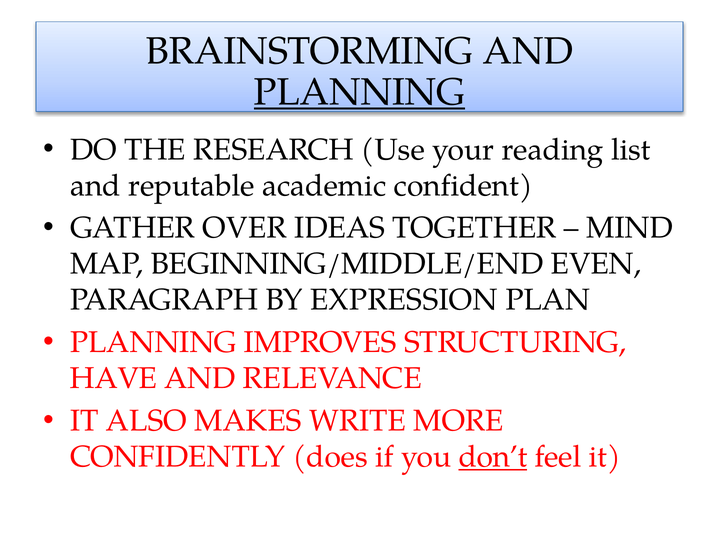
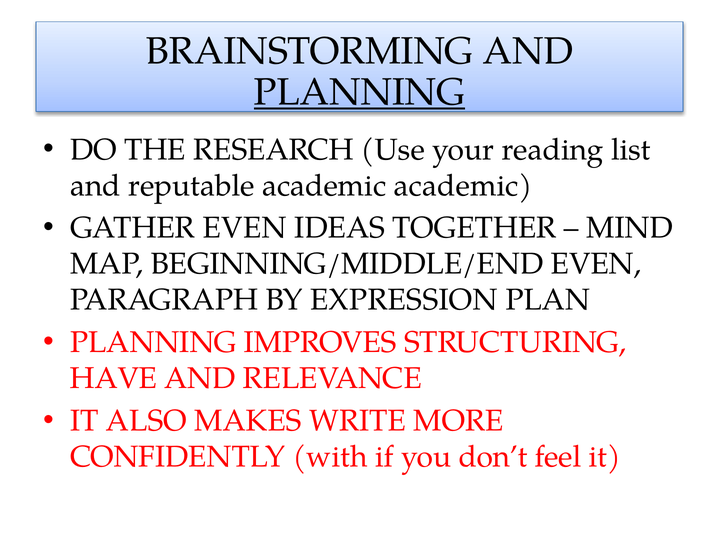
academic confident: confident -> academic
GATHER OVER: OVER -> EVEN
does: does -> with
don’t underline: present -> none
